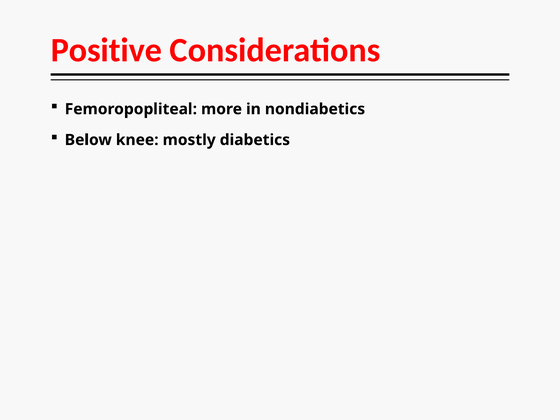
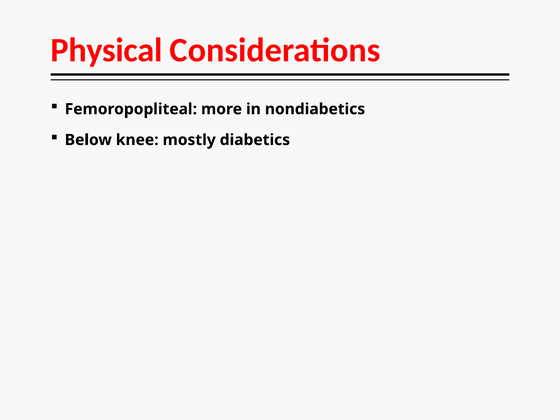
Positive: Positive -> Physical
